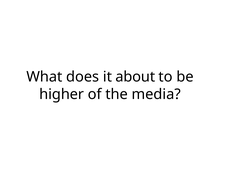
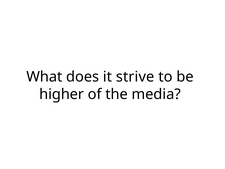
about: about -> strive
